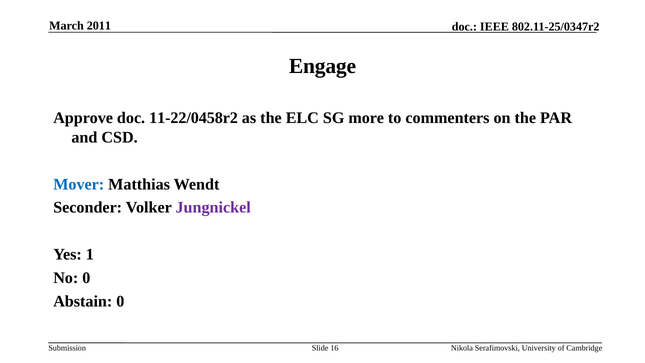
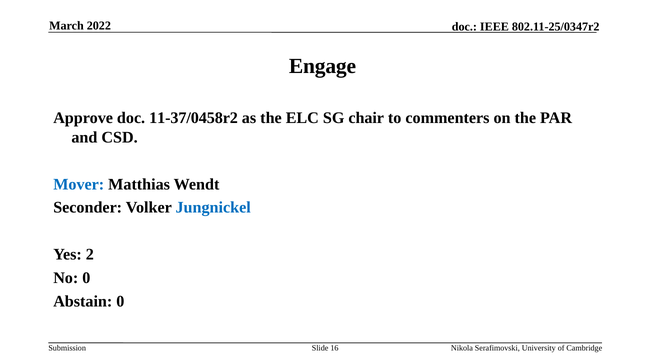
2011: 2011 -> 2022
11-22/0458r2: 11-22/0458r2 -> 11-37/0458r2
more: more -> chair
Jungnickel colour: purple -> blue
1: 1 -> 2
